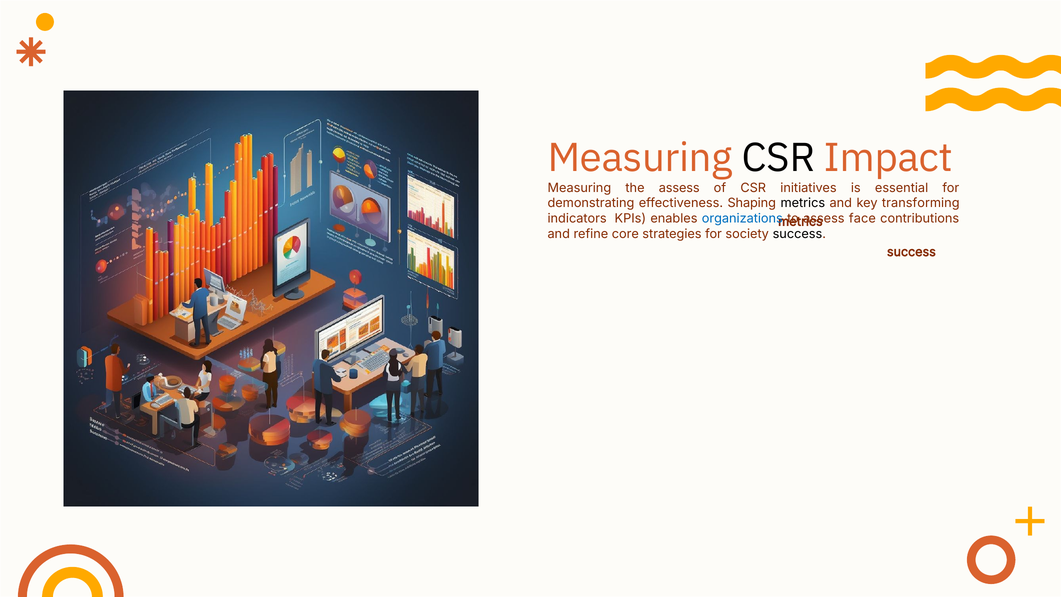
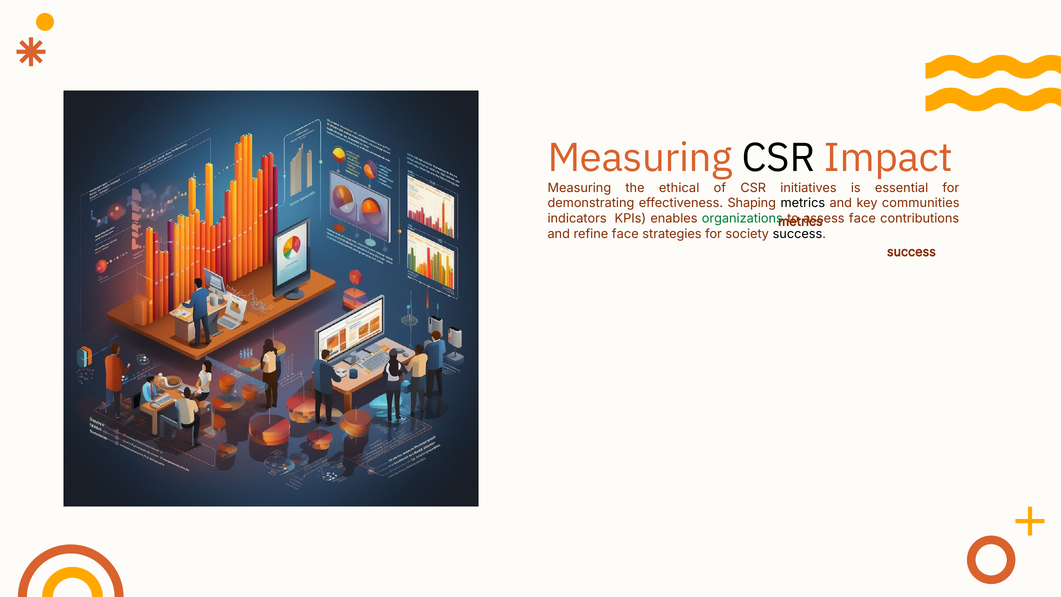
the assess: assess -> ethical
transforming: transforming -> communities
organizations colour: blue -> green
refine core: core -> face
